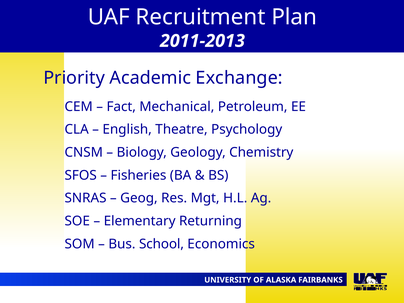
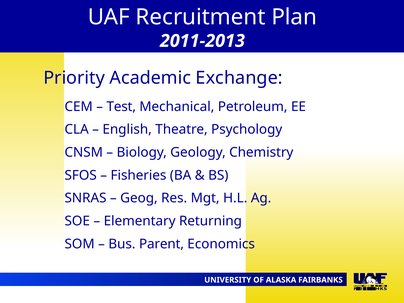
Fact: Fact -> Test
School: School -> Parent
